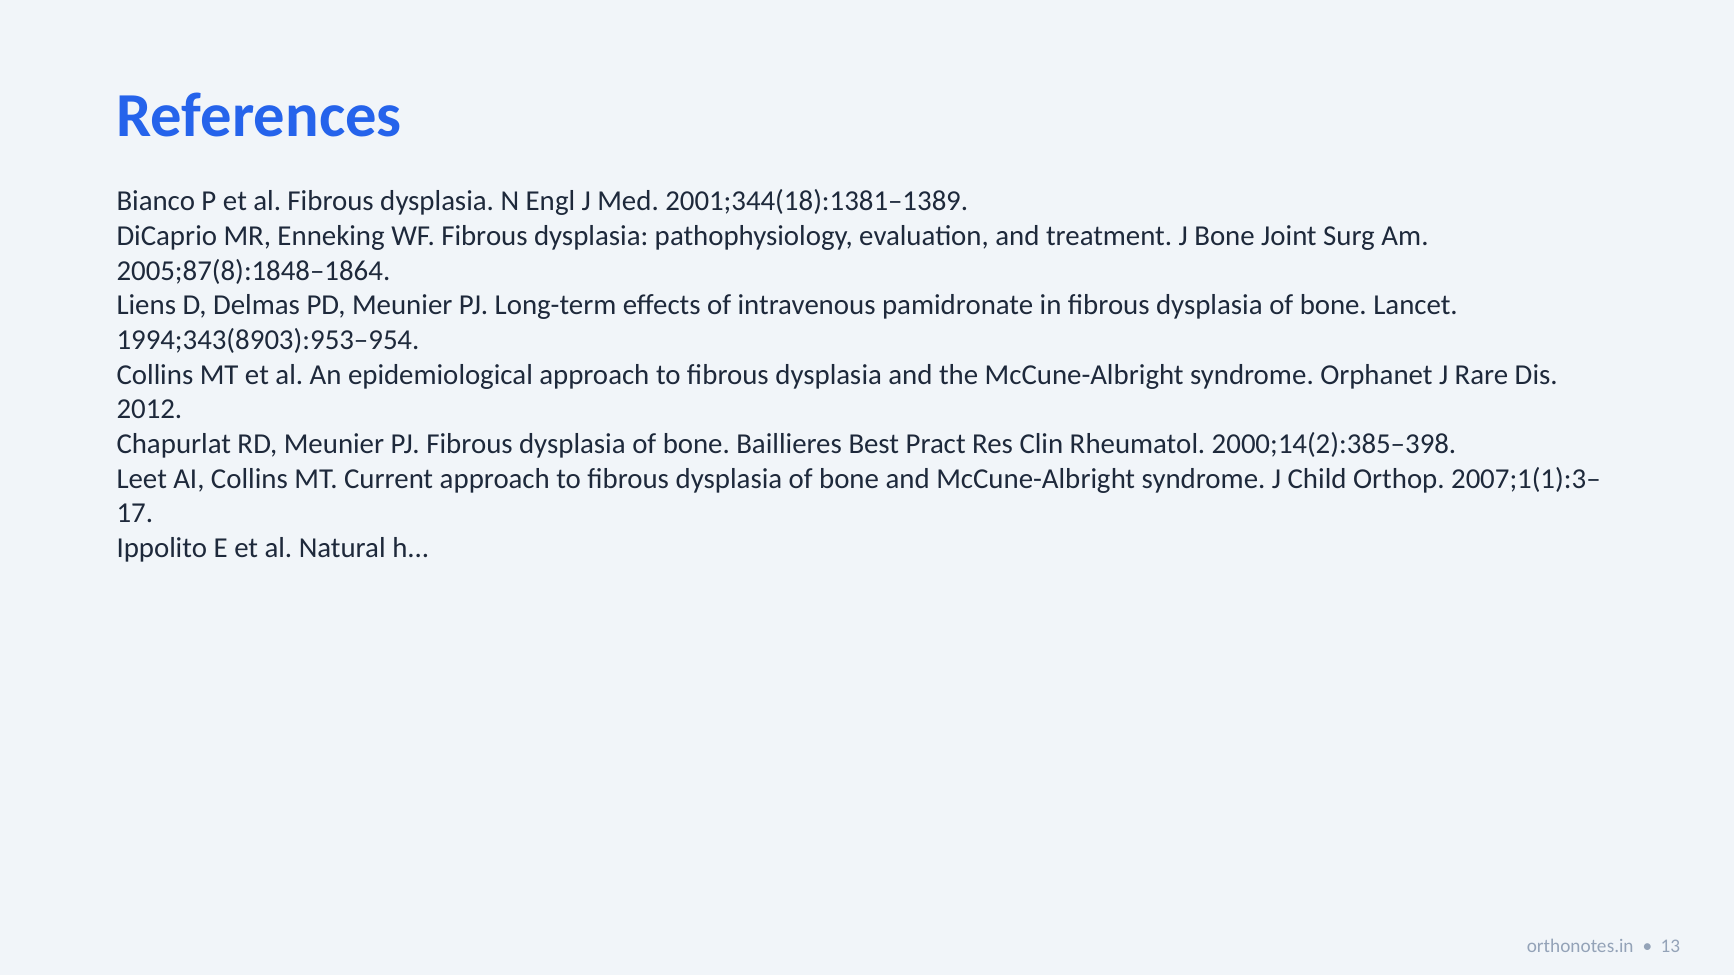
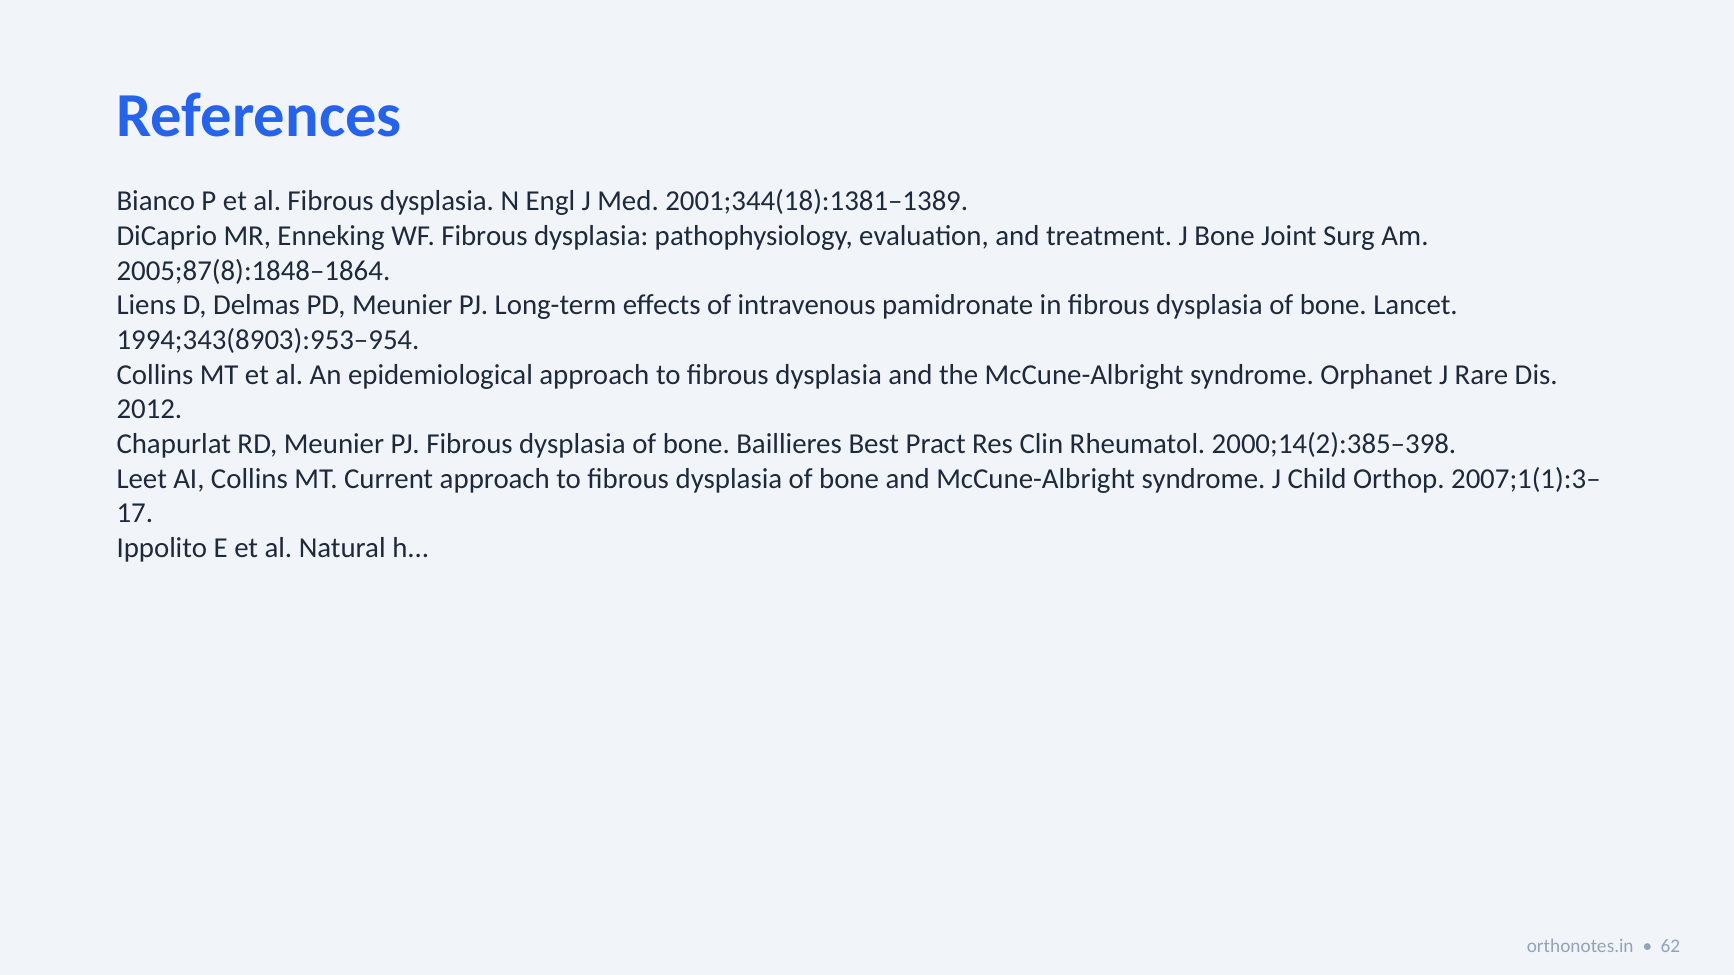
13: 13 -> 62
